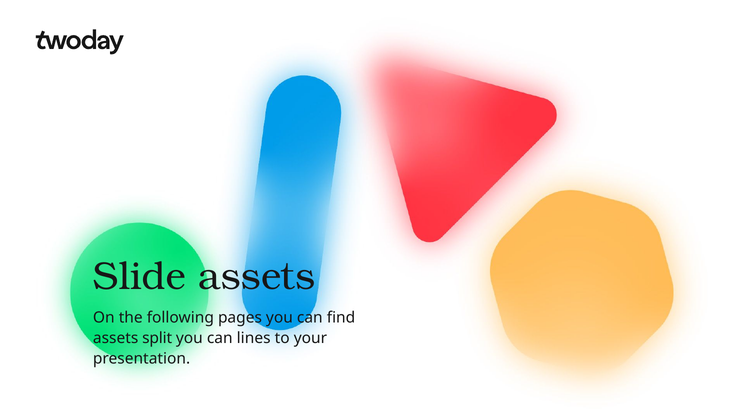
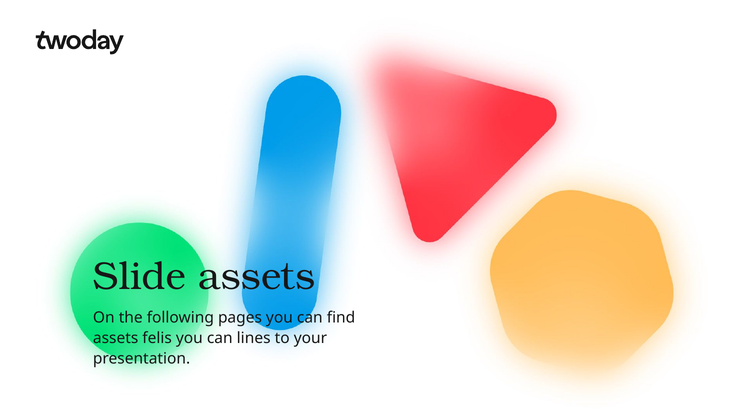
split: split -> felis
